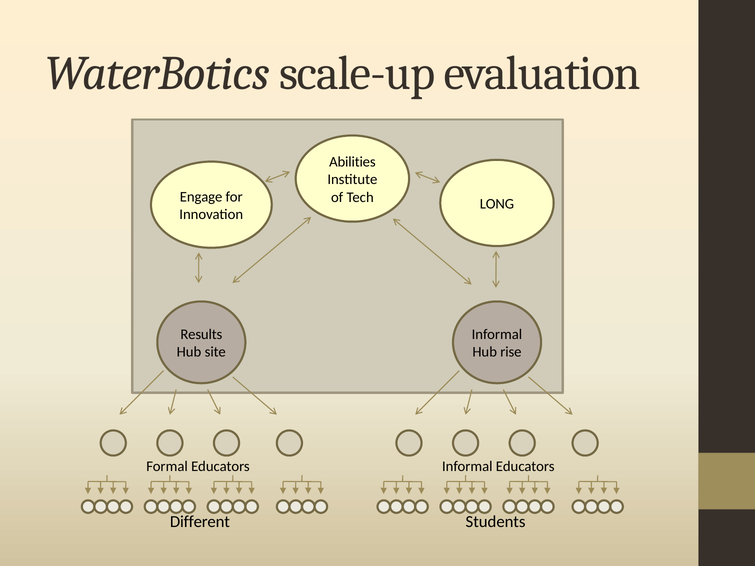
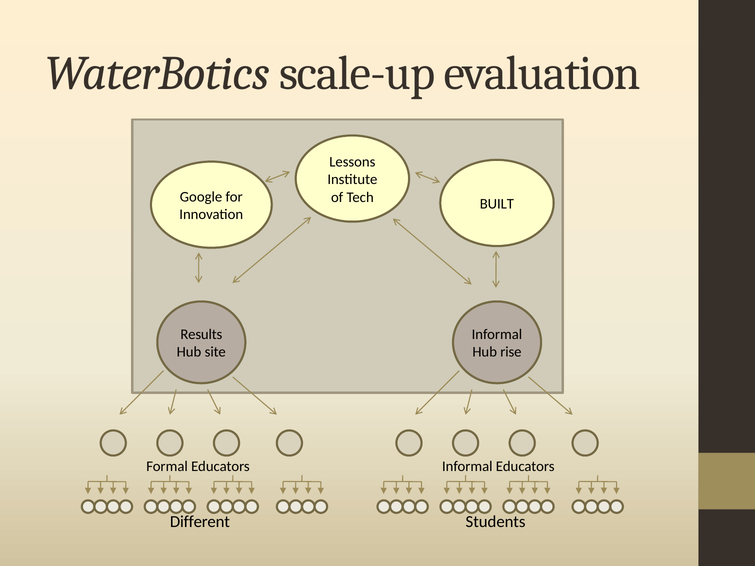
Abilities: Abilities -> Lessons
Engage: Engage -> Google
LONG: LONG -> BUILT
